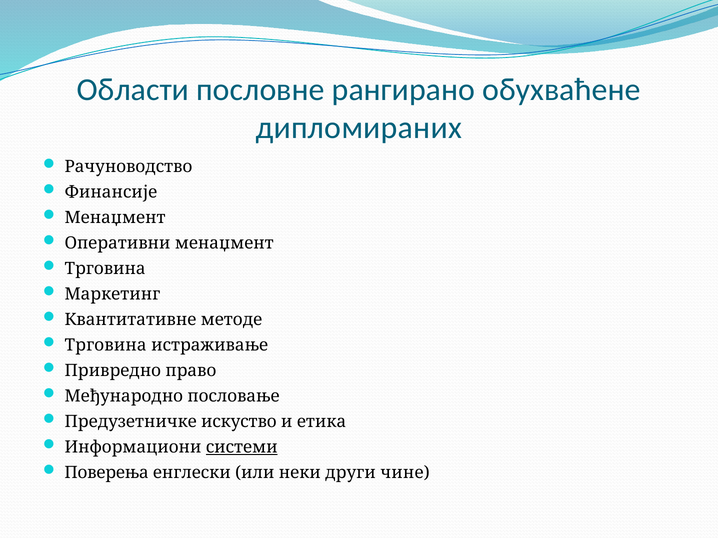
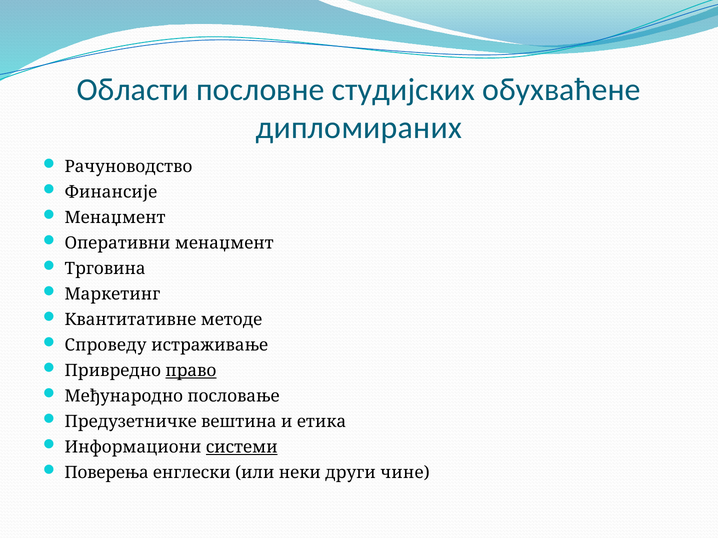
рангирано: рангирано -> студијских
Трговина at (106, 346): Трговина -> Спроведу
право underline: none -> present
искуство: искуство -> вештина
